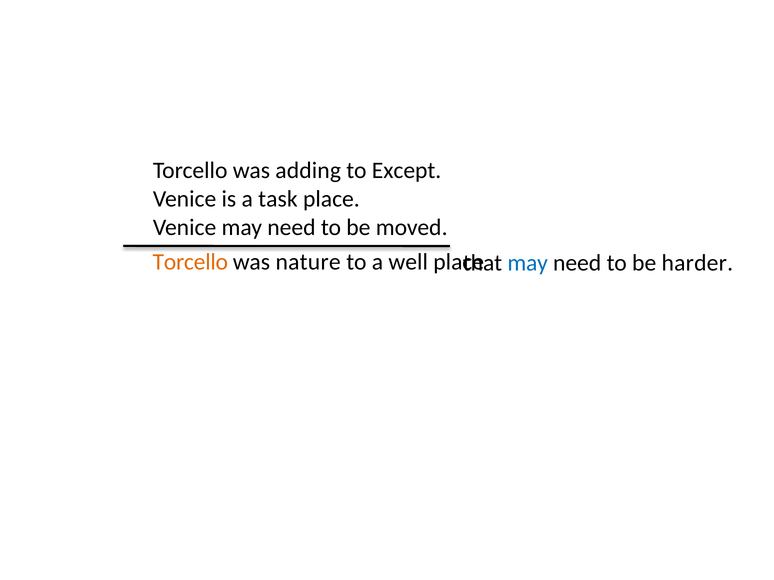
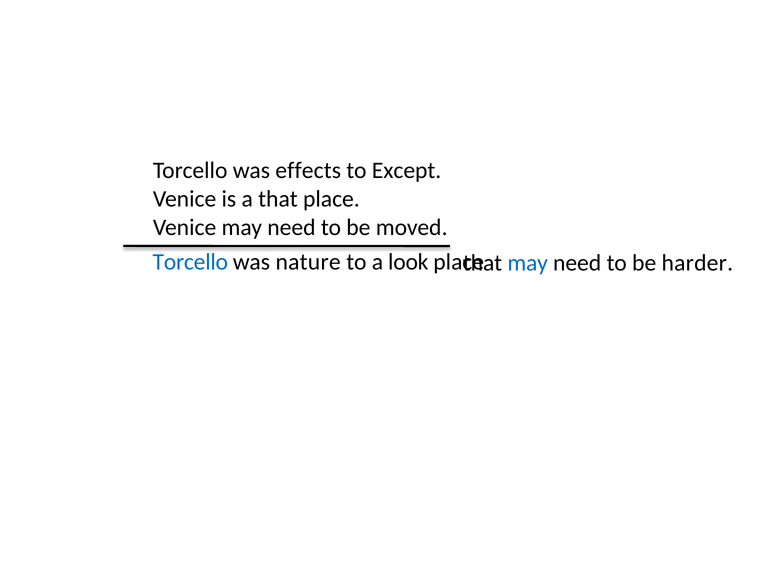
adding: adding -> effects
a task: task -> that
Torcello at (190, 262) colour: orange -> blue
well: well -> look
